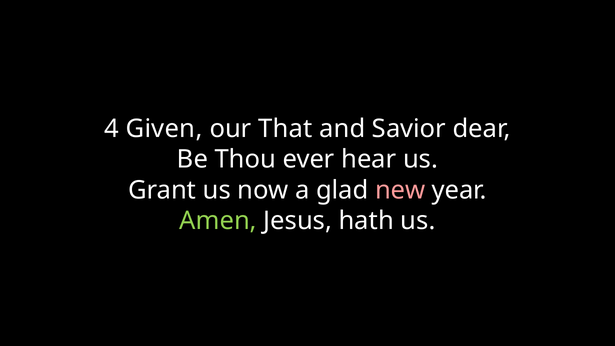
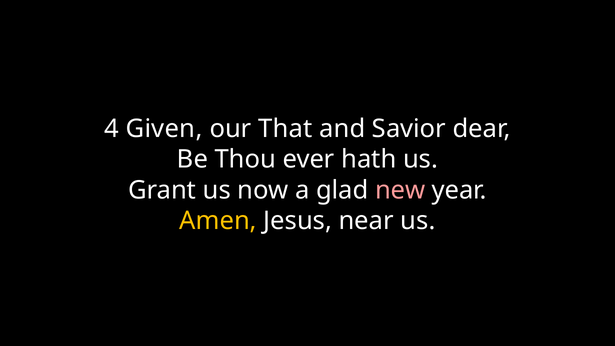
hear: hear -> hath
Amen colour: light green -> yellow
hath: hath -> near
